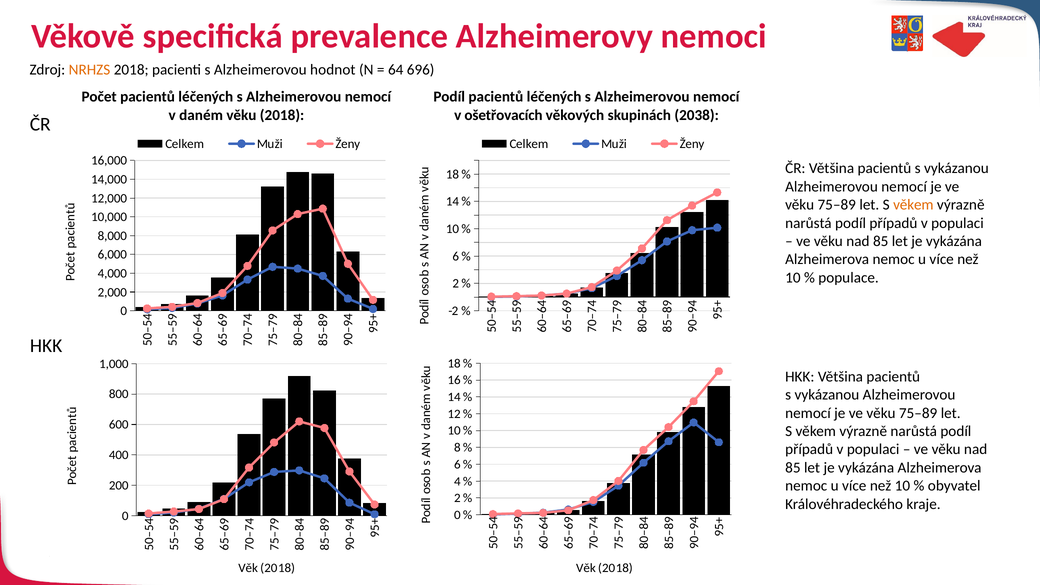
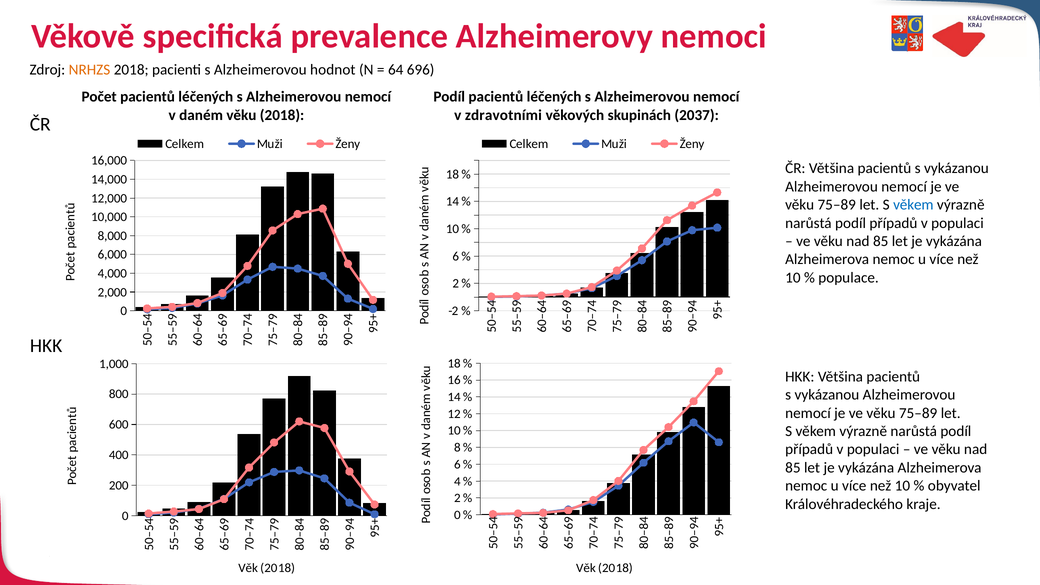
ošetřovacích: ošetřovacích -> zdravotními
2038: 2038 -> 2037
věkem at (913, 205) colour: orange -> blue
